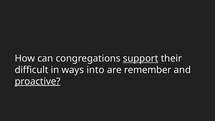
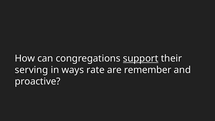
difficult: difficult -> serving
into: into -> rate
proactive underline: present -> none
